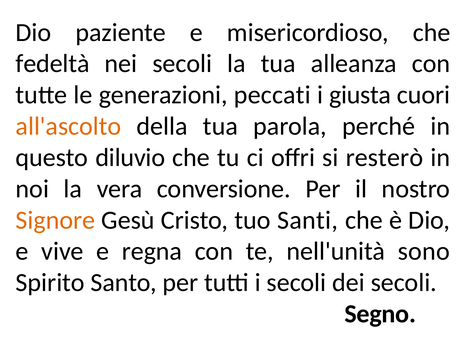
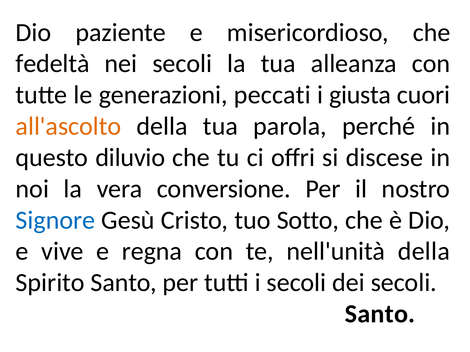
resterò: resterò -> discese
Signore colour: orange -> blue
Santi: Santi -> Sotto
nell'unità sono: sono -> della
Segno at (380, 314): Segno -> Santo
